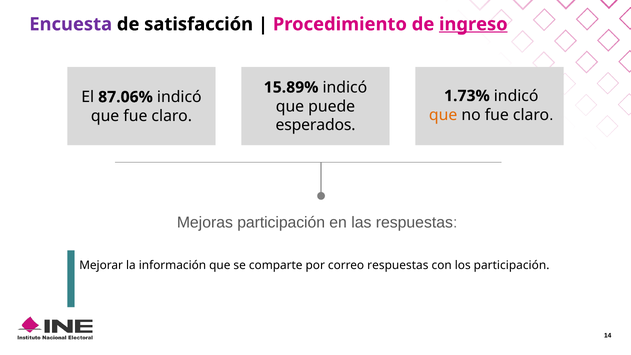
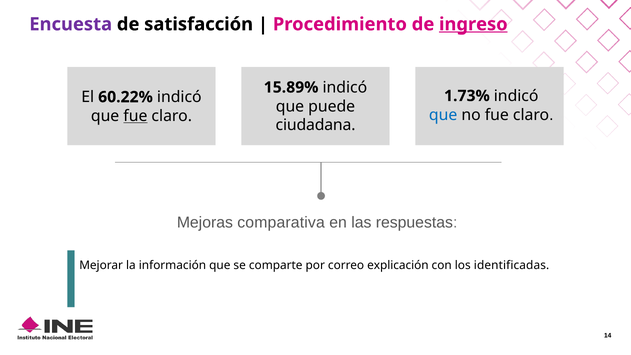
87.06%: 87.06% -> 60.22%
que at (443, 115) colour: orange -> blue
fue at (135, 116) underline: none -> present
esperados: esperados -> ciudadana
Mejoras participación: participación -> comparativa
correo respuestas: respuestas -> explicación
los participación: participación -> identificadas
